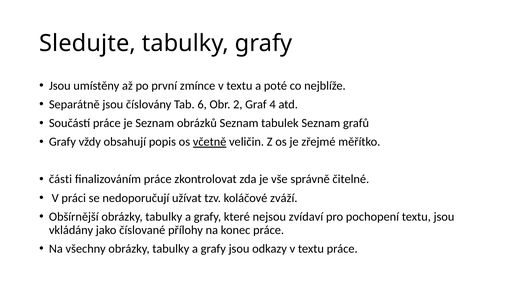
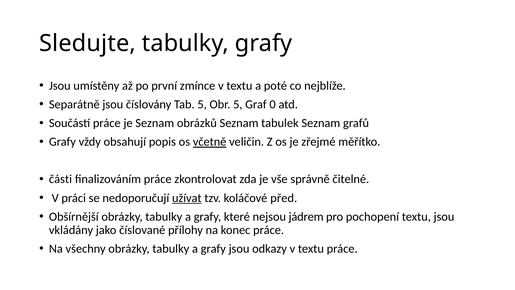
Tab 6: 6 -> 5
Obr 2: 2 -> 5
4: 4 -> 0
užívat underline: none -> present
zváží: zváží -> před
zvídaví: zvídaví -> jádrem
